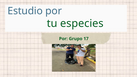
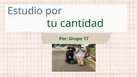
especies: especies -> cantidad
